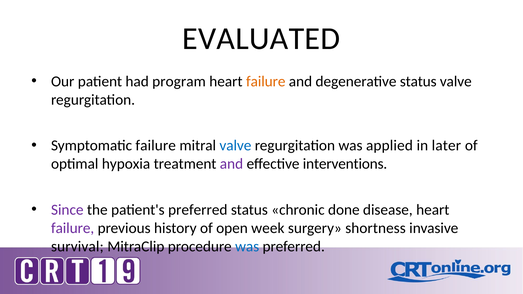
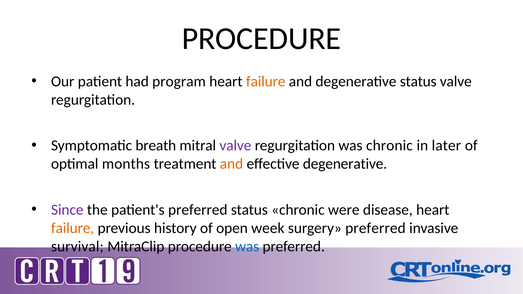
EVALUATED at (261, 39): EVALUATED -> PROCEDURE
Symptomatic failure: failure -> breath
valve at (235, 146) colour: blue -> purple
was applied: applied -> chronic
hypoxia: hypoxia -> months
and at (231, 164) colour: purple -> orange
effective interventions: interventions -> degenerative
done: done -> were
failure at (73, 228) colour: purple -> orange
surgery shortness: shortness -> preferred
